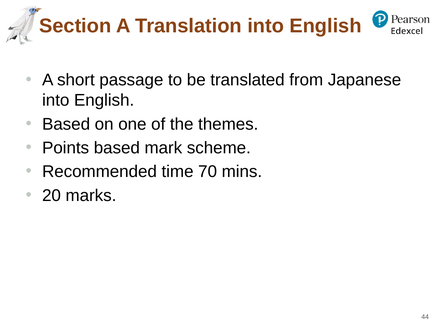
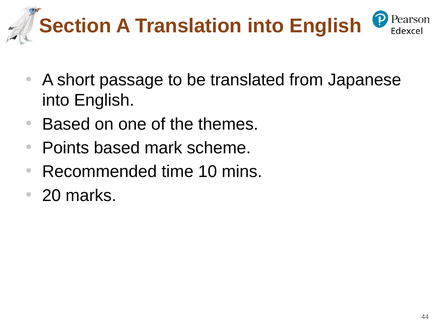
70: 70 -> 10
